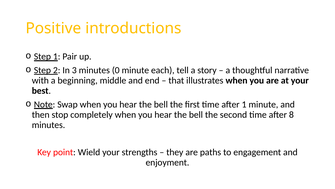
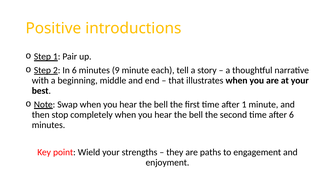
In 3: 3 -> 6
0: 0 -> 9
after 8: 8 -> 6
